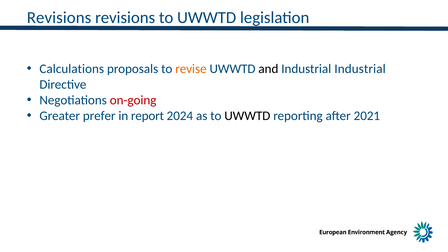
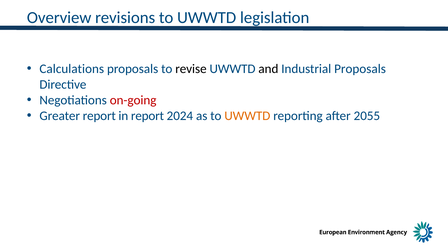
Revisions at (59, 18): Revisions -> Overview
revise colour: orange -> black
Industrial Industrial: Industrial -> Proposals
Greater prefer: prefer -> report
UWWTD at (247, 116) colour: black -> orange
2021: 2021 -> 2055
